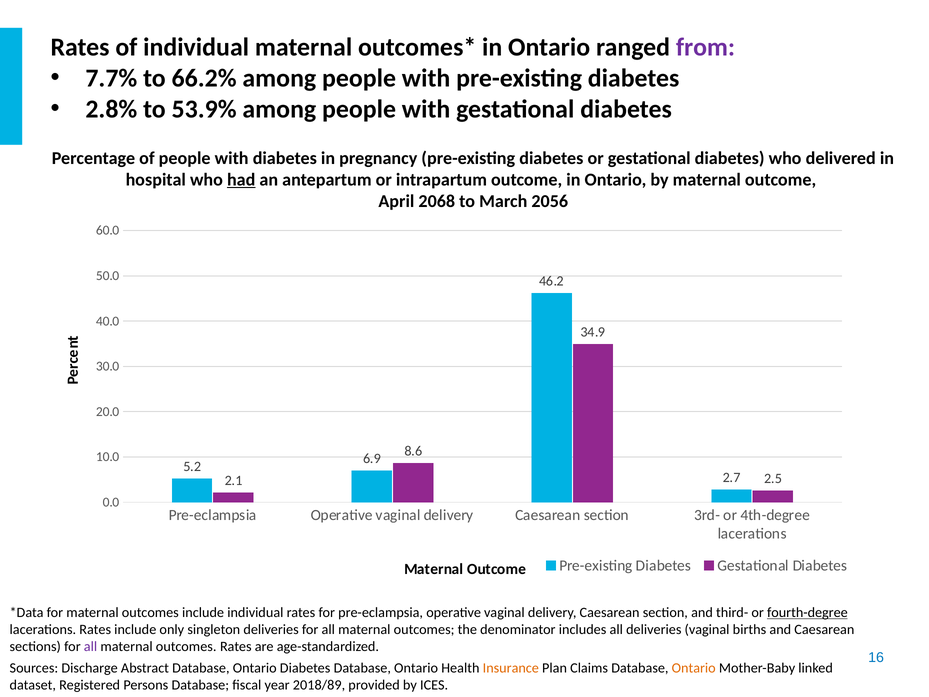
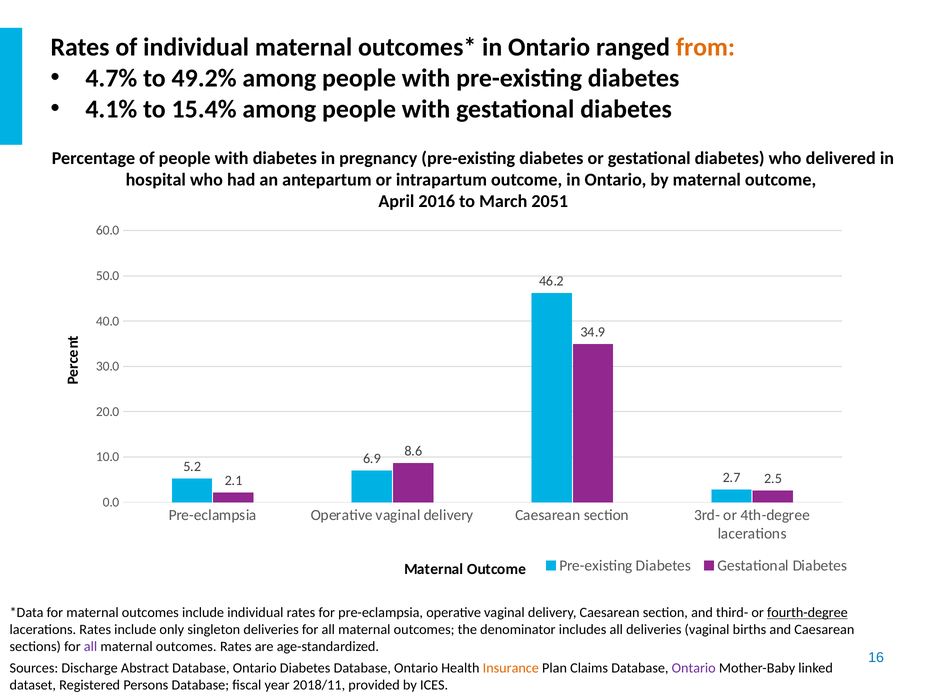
from colour: purple -> orange
7.7%: 7.7% -> 4.7%
66.2%: 66.2% -> 49.2%
2.8%: 2.8% -> 4.1%
53.9%: 53.9% -> 15.4%
had underline: present -> none
2068: 2068 -> 2016
2056: 2056 -> 2051
Ontario at (694, 668) colour: orange -> purple
2018/89: 2018/89 -> 2018/11
